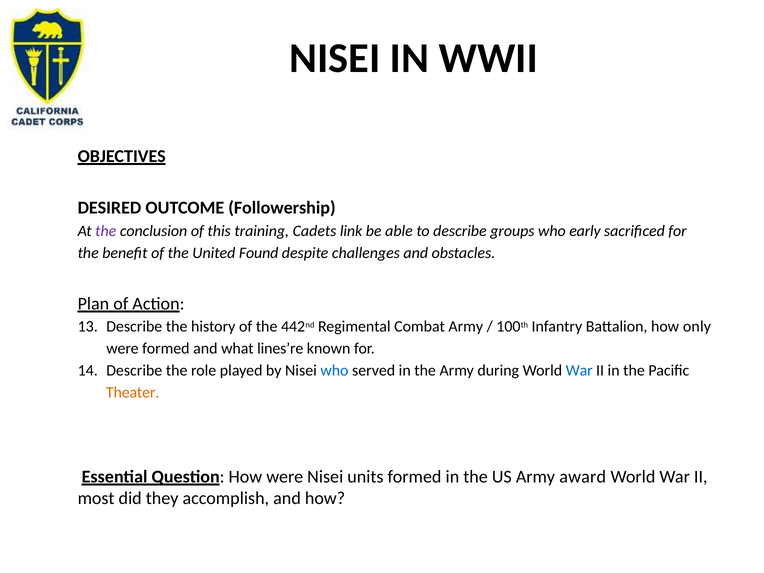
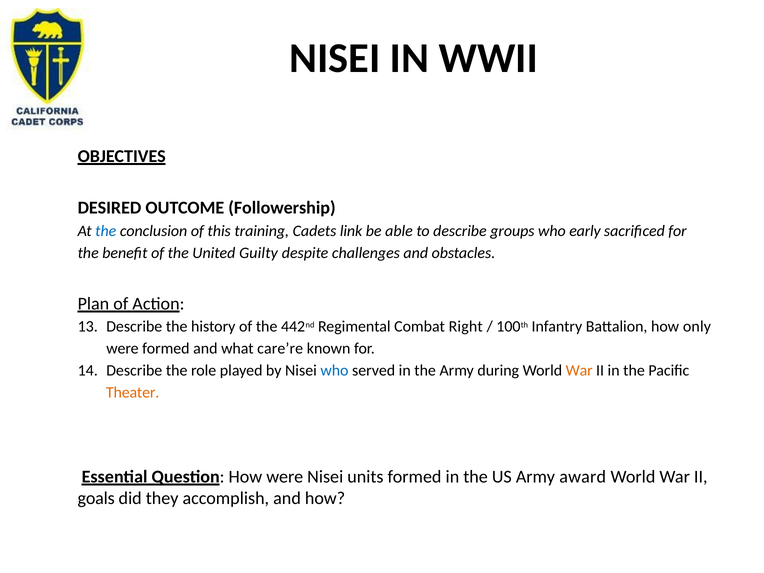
the at (106, 231) colour: purple -> blue
Found: Found -> Guilty
Combat Army: Army -> Right
lines’re: lines’re -> care’re
War at (579, 371) colour: blue -> orange
most: most -> goals
